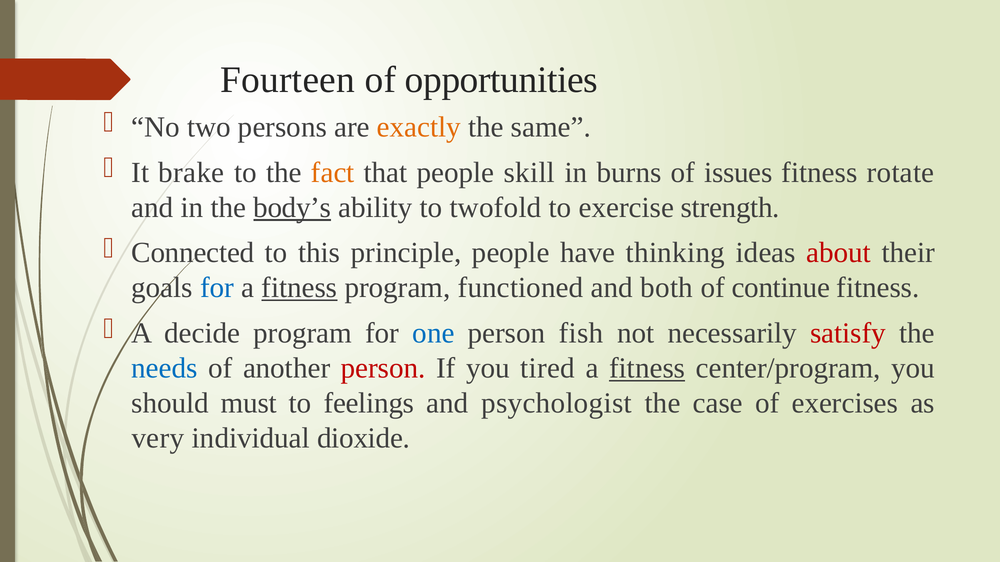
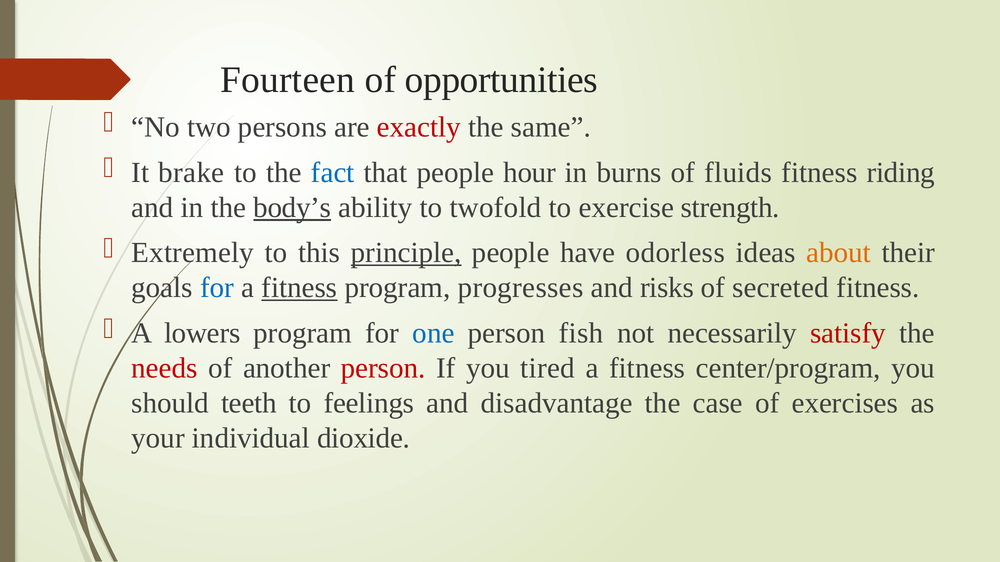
exactly colour: orange -> red
fact colour: orange -> blue
skill: skill -> hour
issues: issues -> fluids
rotate: rotate -> riding
Connected: Connected -> Extremely
principle underline: none -> present
thinking: thinking -> odorless
about colour: red -> orange
functioned: functioned -> progresses
both: both -> risks
continue: continue -> secreted
decide: decide -> lowers
needs colour: blue -> red
fitness at (647, 369) underline: present -> none
must: must -> teeth
psychologist: psychologist -> disadvantage
very: very -> your
